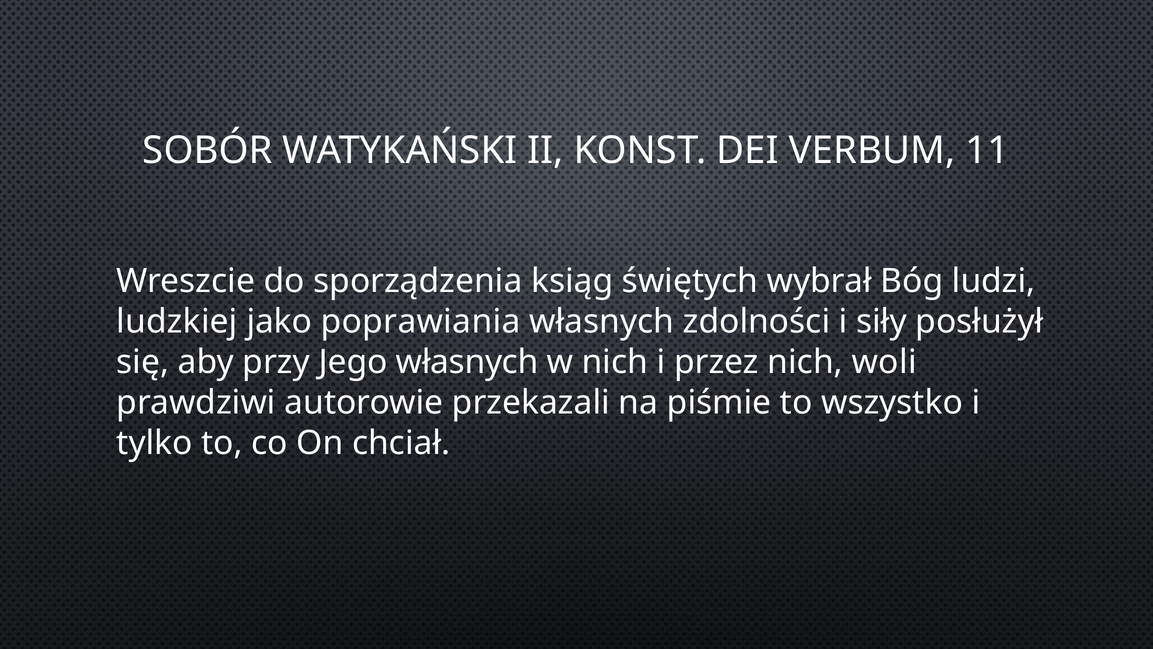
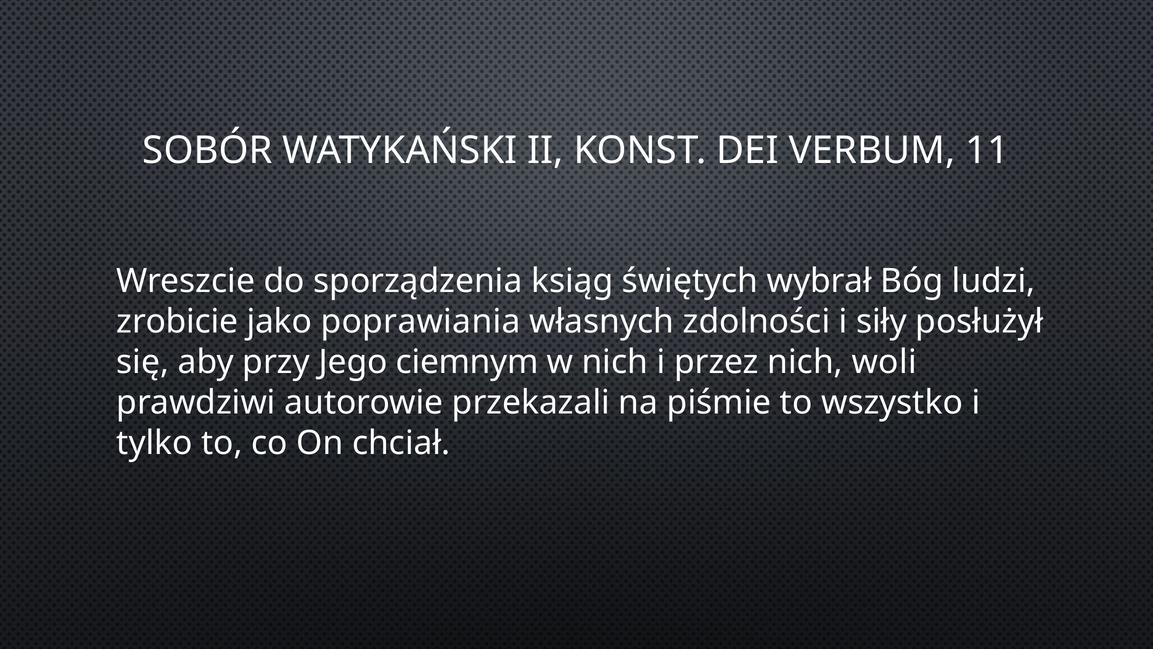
ludzkiej: ludzkiej -> zrobicie
Jego własnych: własnych -> ciemnym
